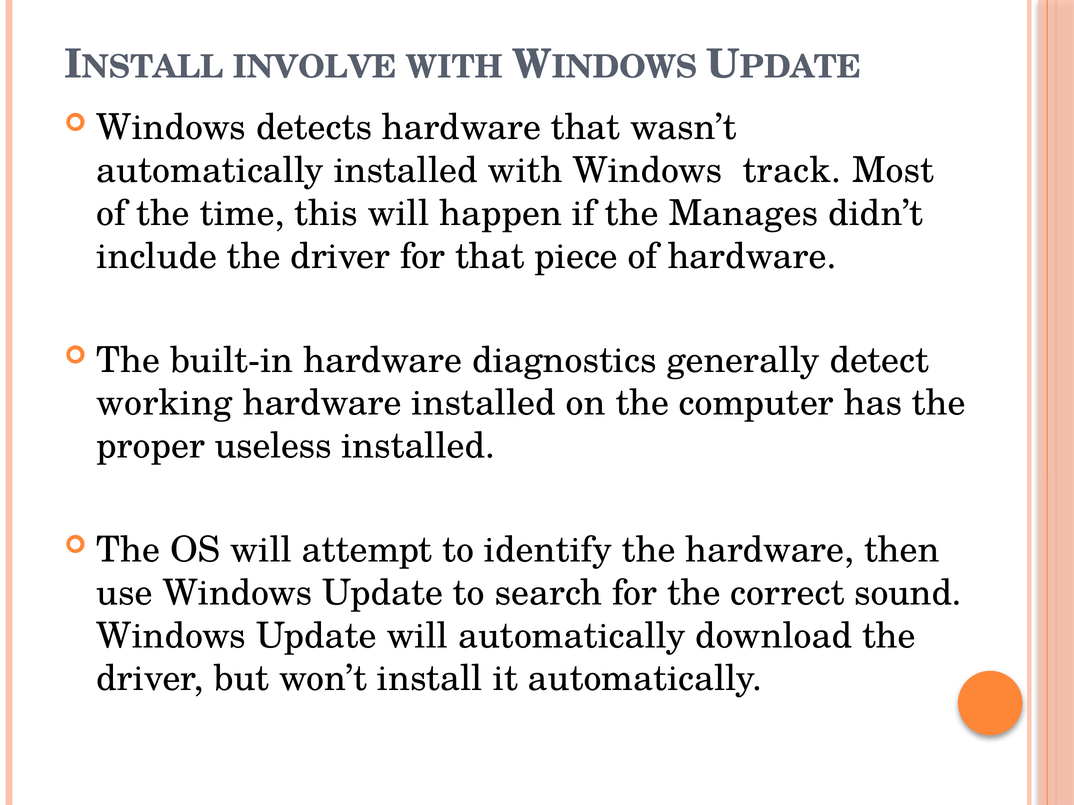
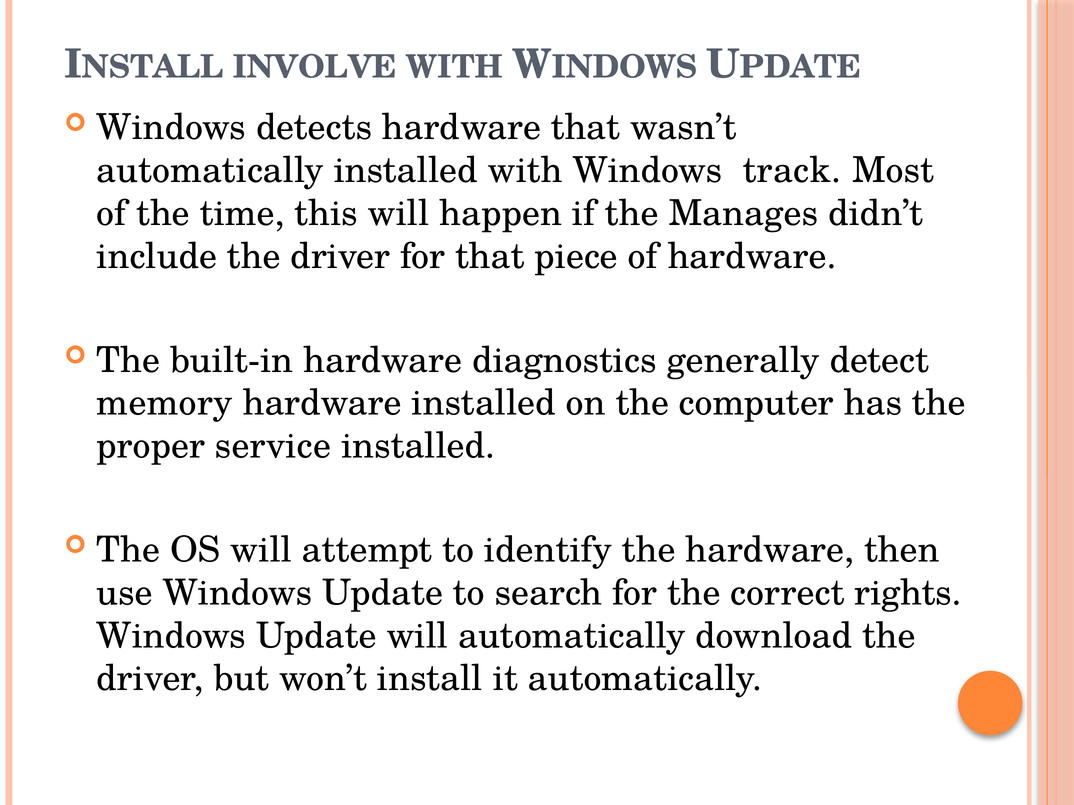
working: working -> memory
useless: useless -> service
sound: sound -> rights
